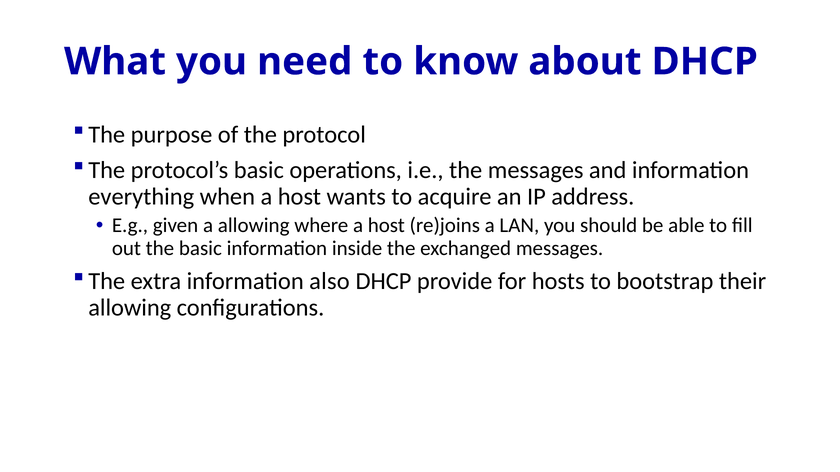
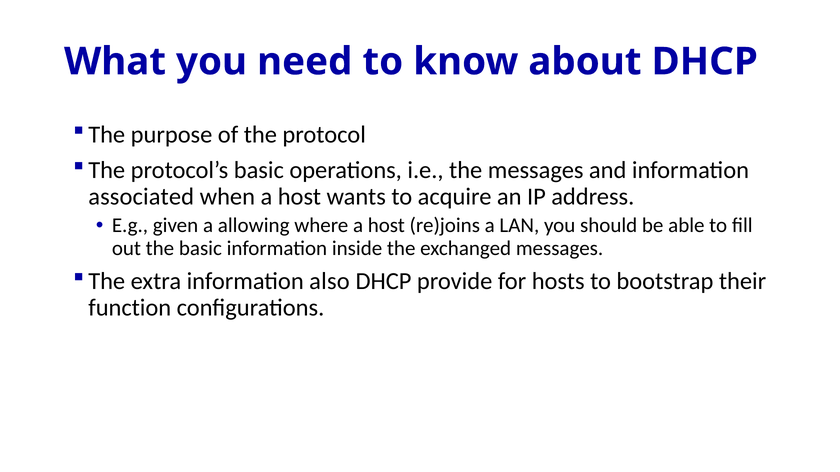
everything: everything -> associated
allowing at (130, 308): allowing -> function
